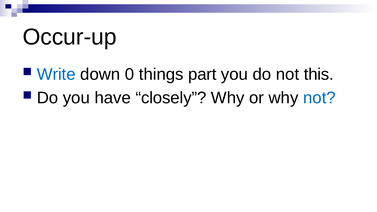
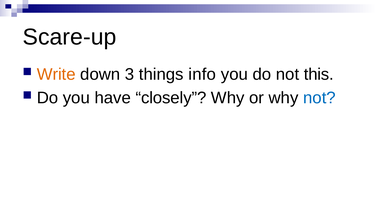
Occur-up: Occur-up -> Scare-up
Write colour: blue -> orange
0: 0 -> 3
part: part -> info
